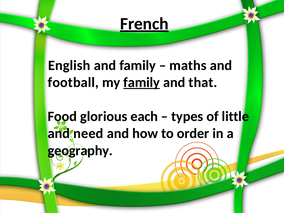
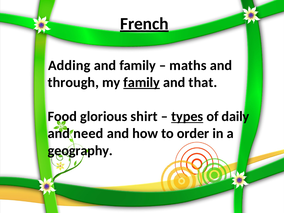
English: English -> Adding
football: football -> through
each: each -> shirt
types underline: none -> present
little: little -> daily
